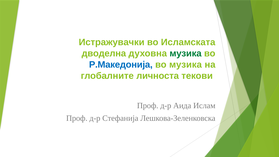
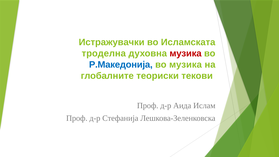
дводелна: дводелна -> троделна
музика at (186, 53) colour: green -> red
личноста: личноста -> теориски
